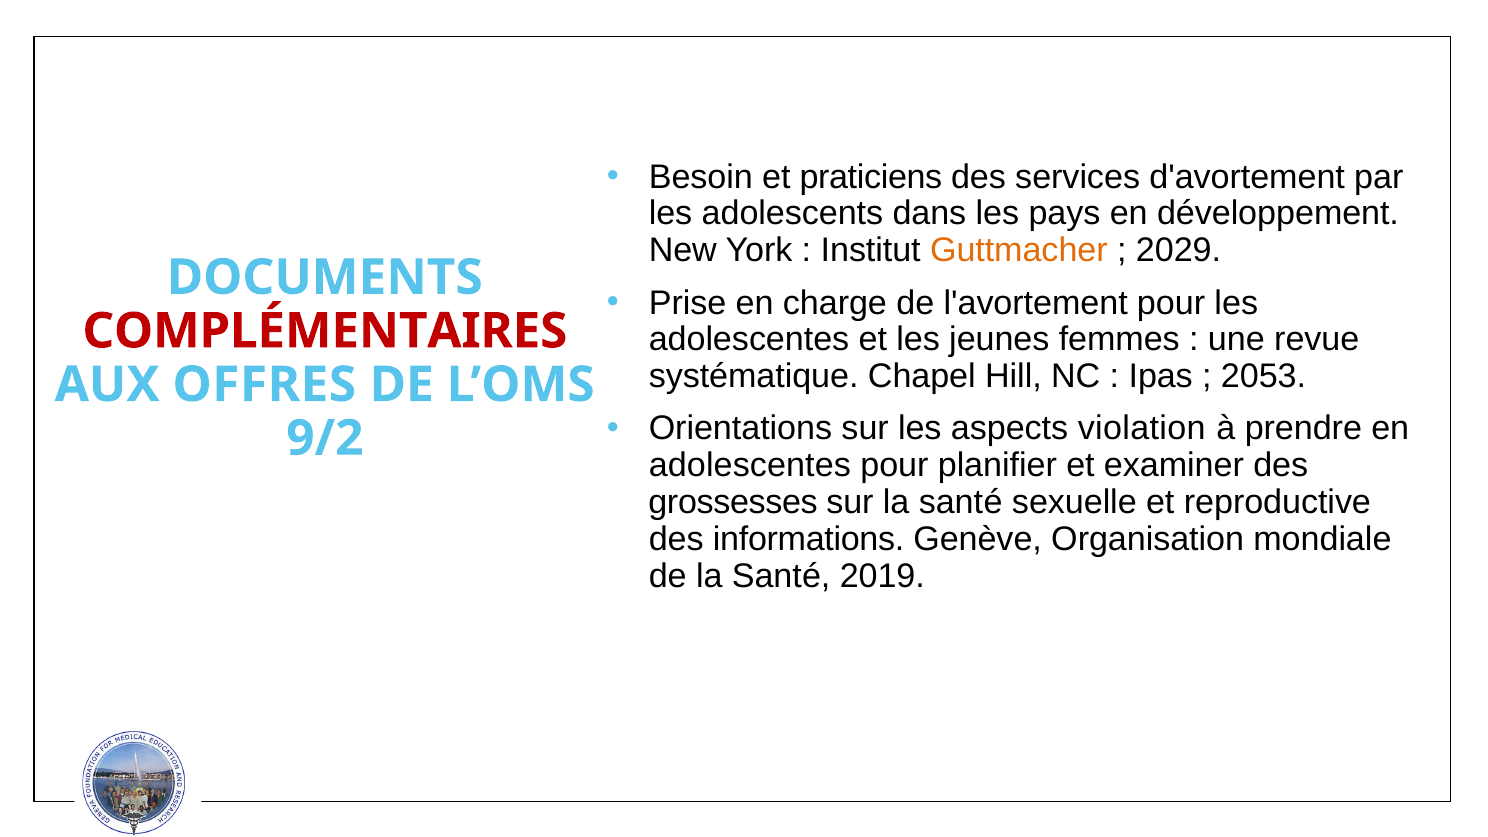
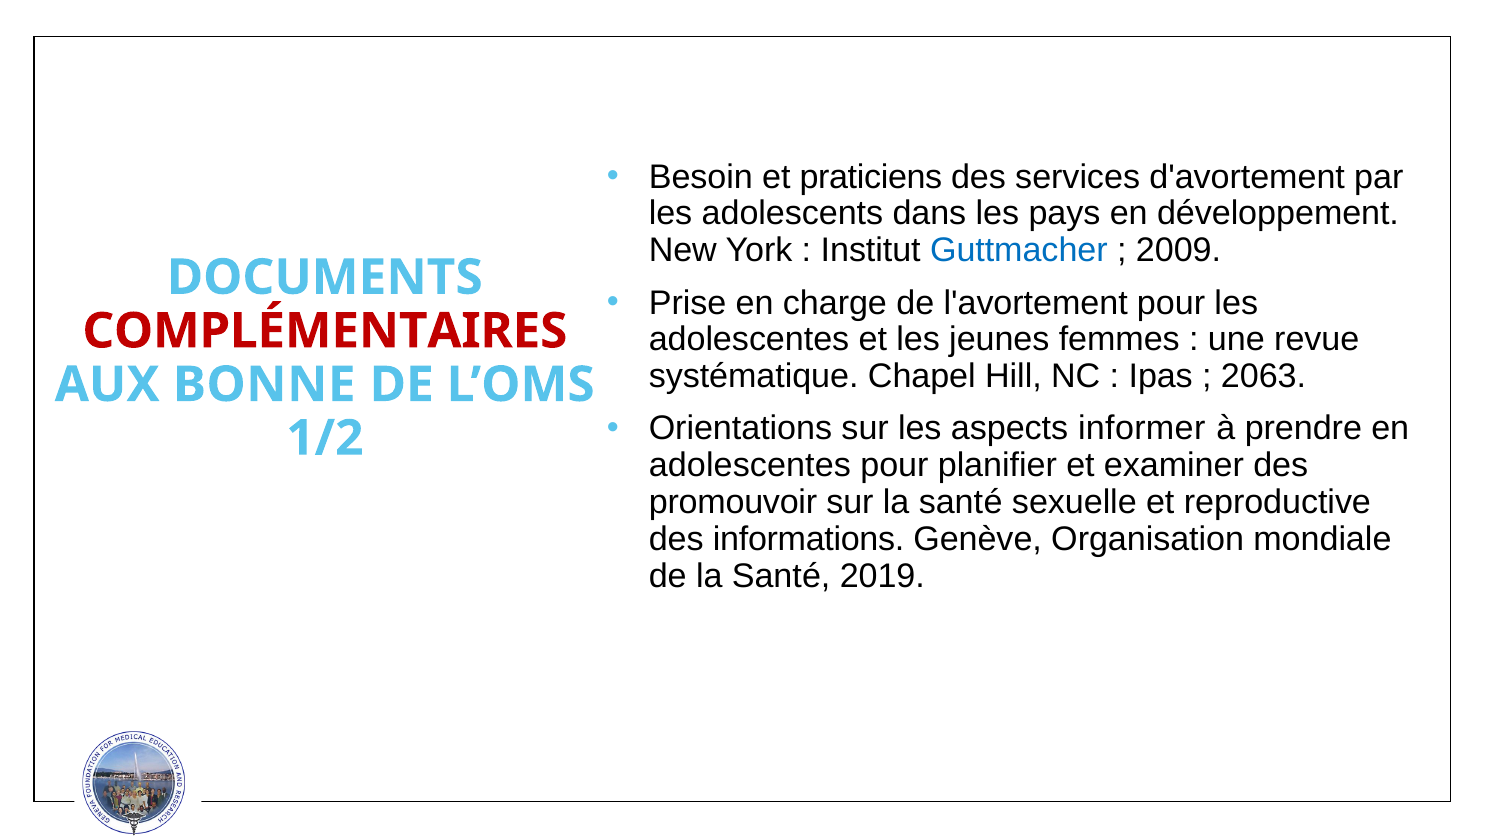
Guttmacher colour: orange -> blue
2029: 2029 -> 2009
2053: 2053 -> 2063
OFFRES: OFFRES -> BONNE
violation: violation -> informer
9/2: 9/2 -> 1/2
grossesses: grossesses -> promouvoir
